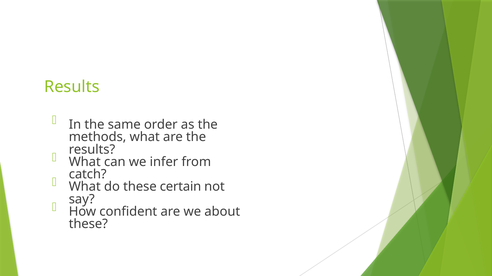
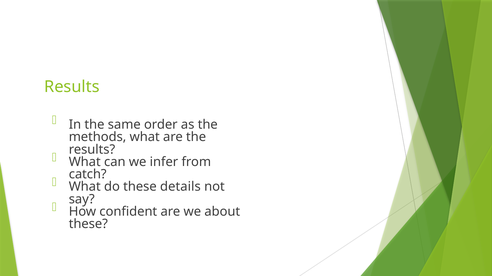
certain: certain -> details
